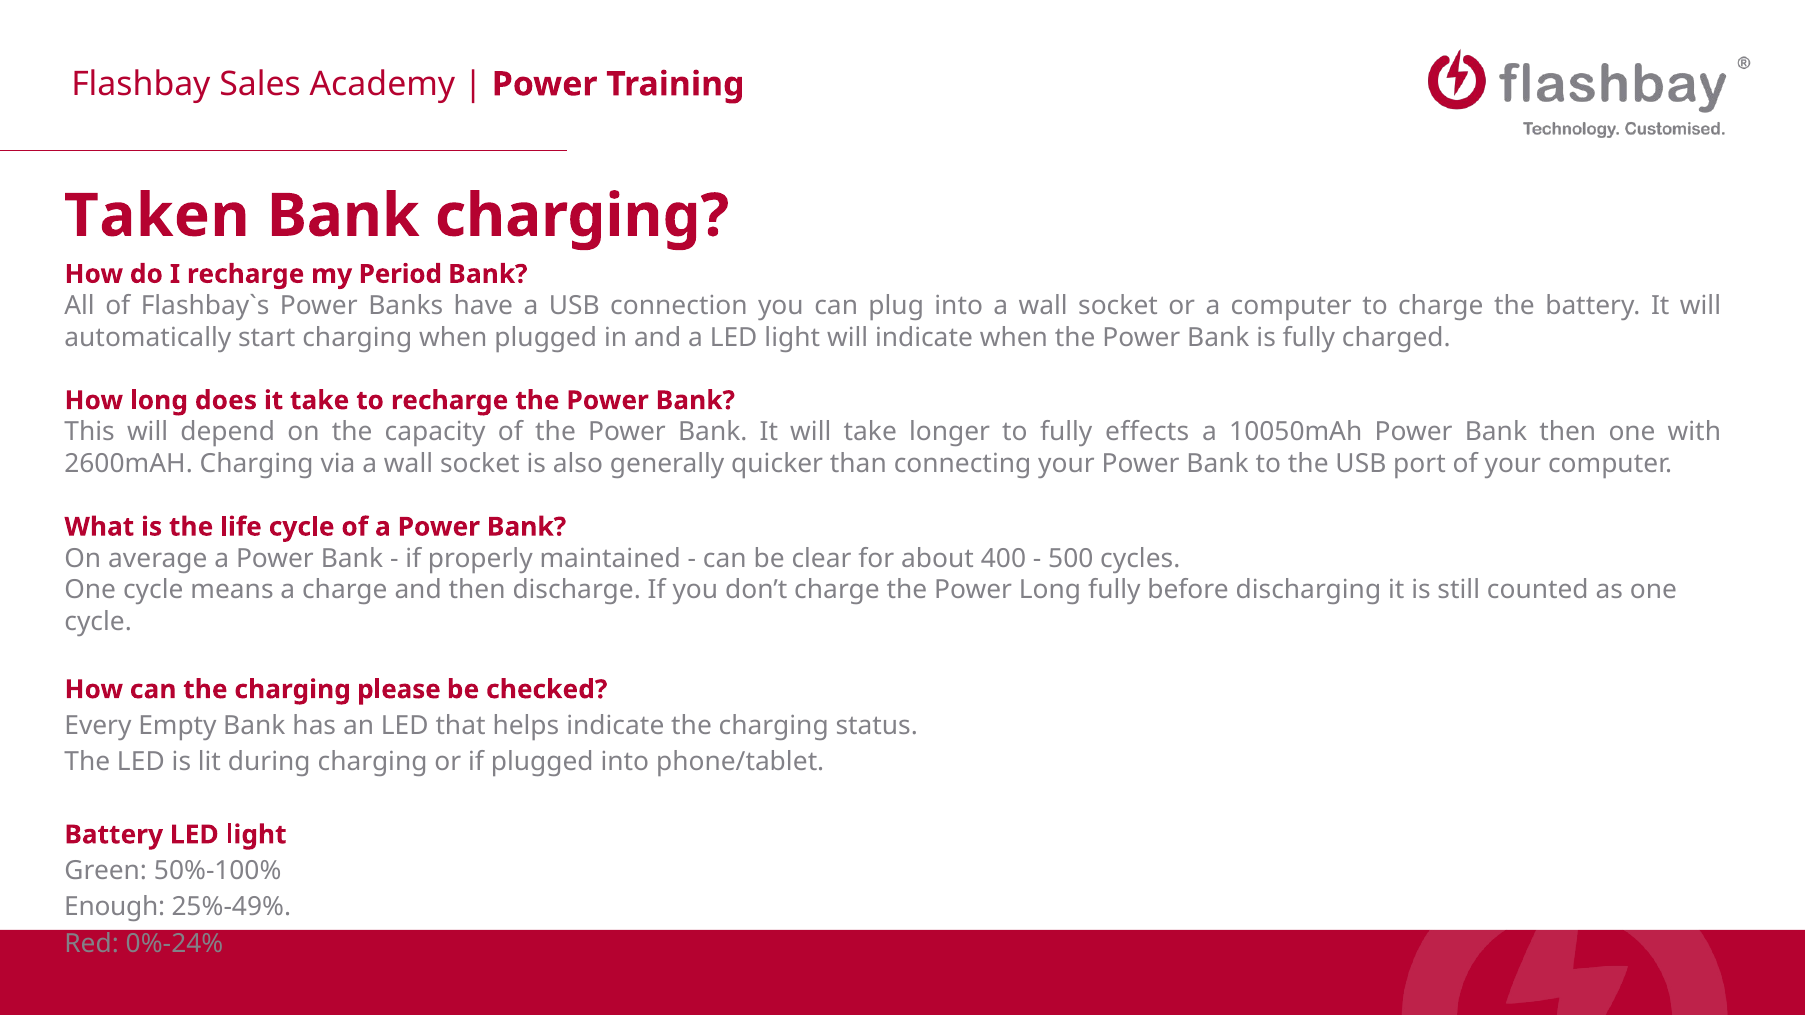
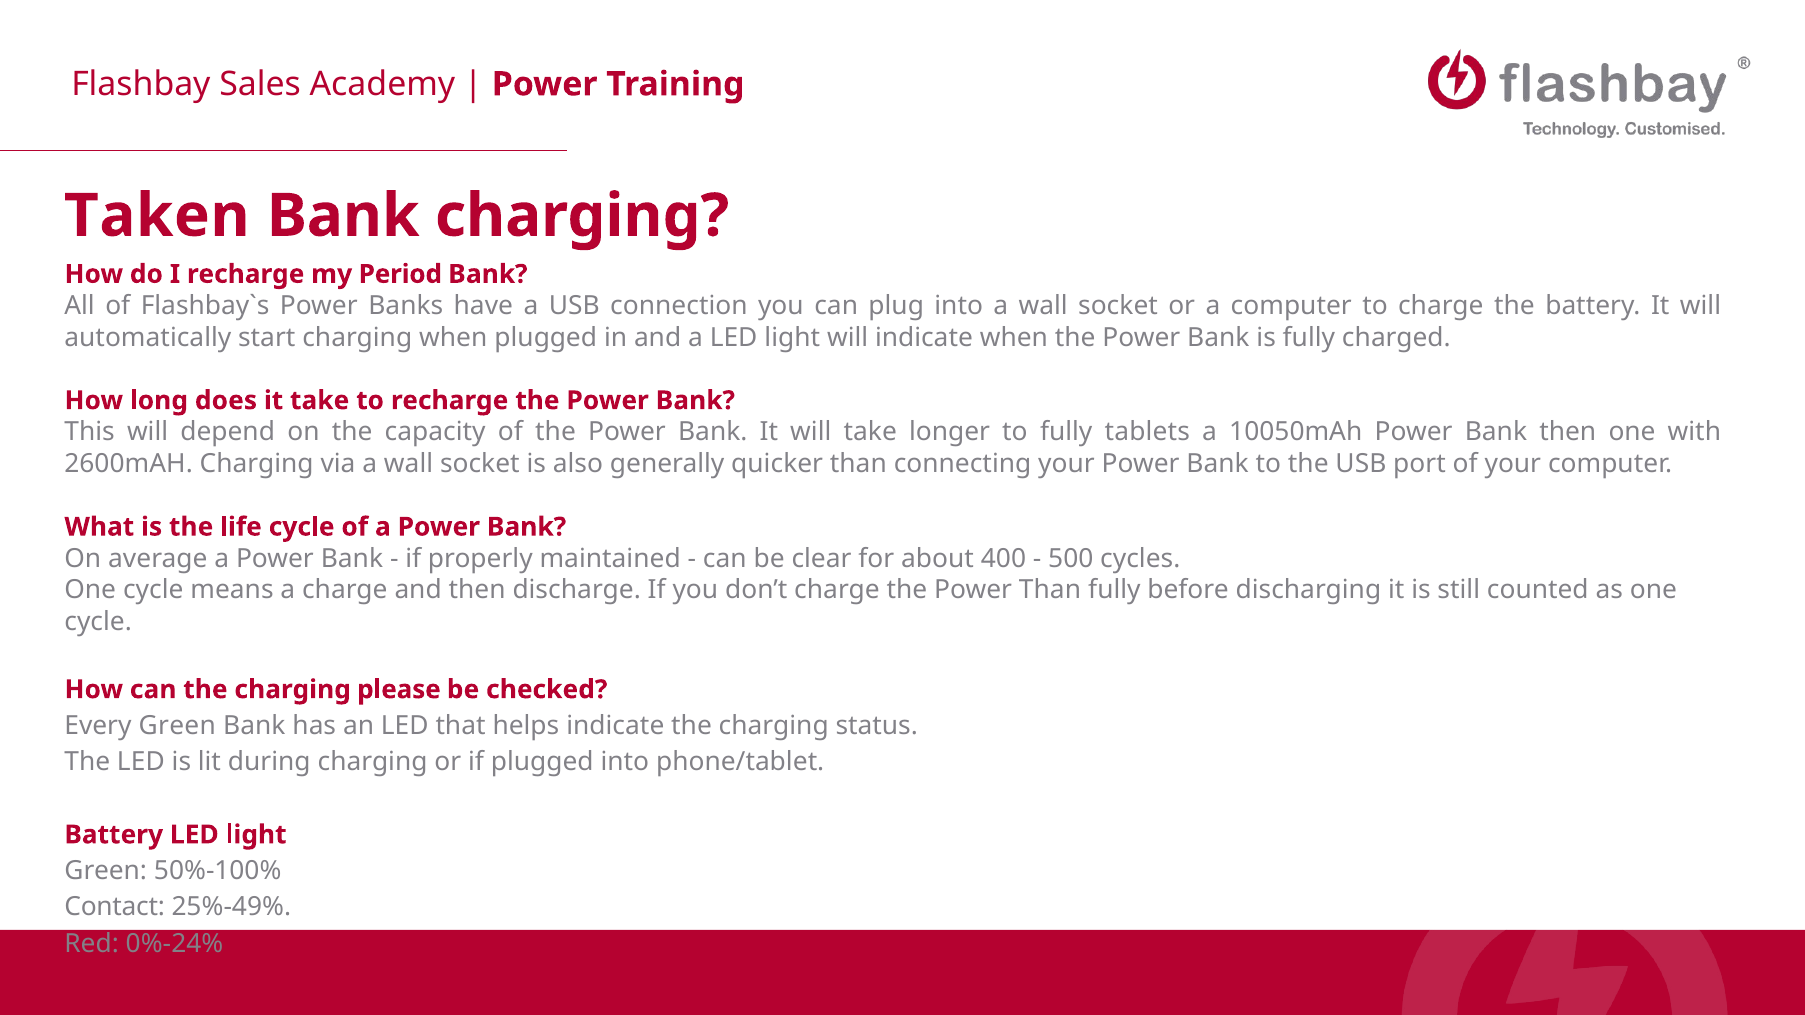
effects: effects -> tablets
Power Long: Long -> Than
Every Empty: Empty -> Green
Enough: Enough -> Contact
